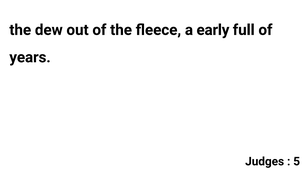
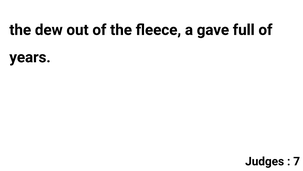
early: early -> gave
5: 5 -> 7
